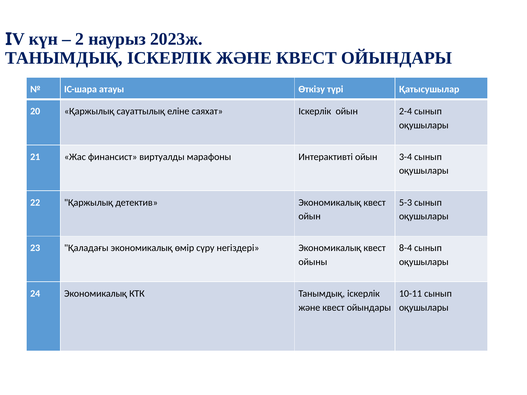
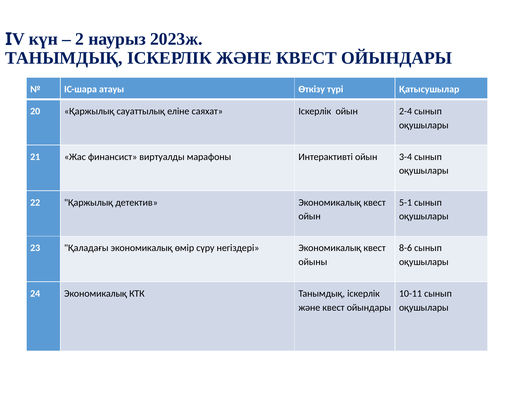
5-3: 5-3 -> 5-1
8-4: 8-4 -> 8-6
